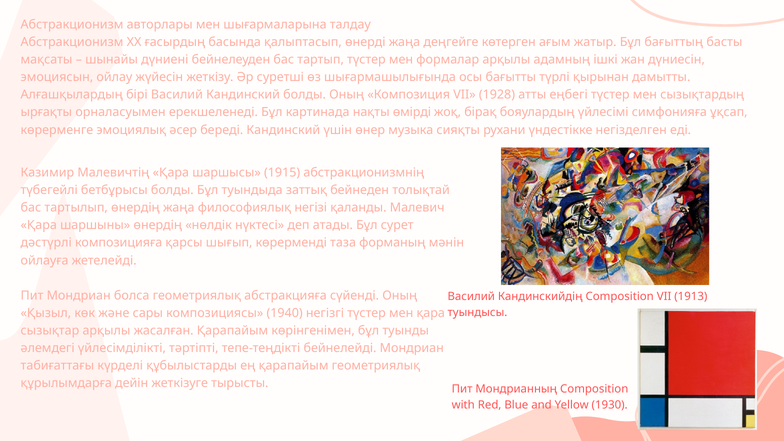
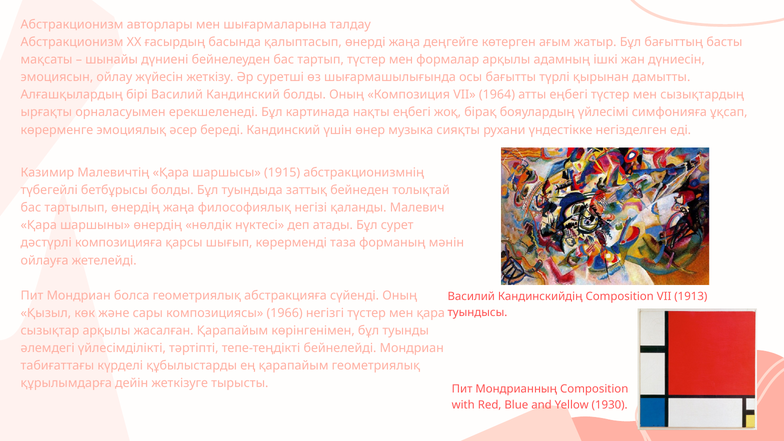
1928: 1928 -> 1964
нақты өмірді: өмірді -> еңбегі
1940: 1940 -> 1966
